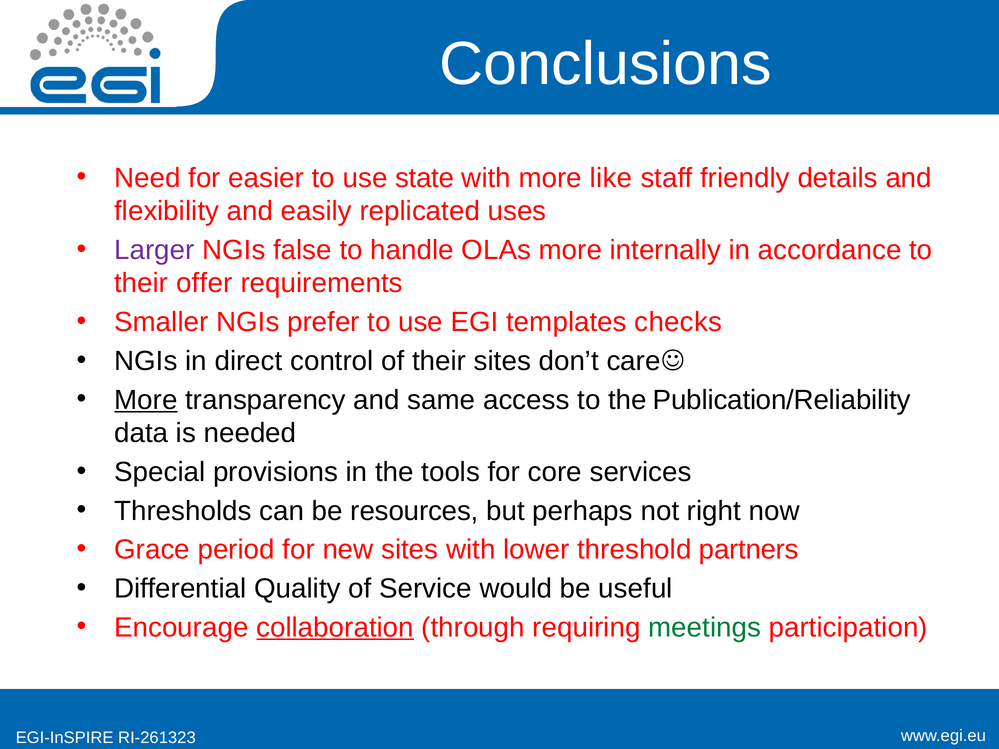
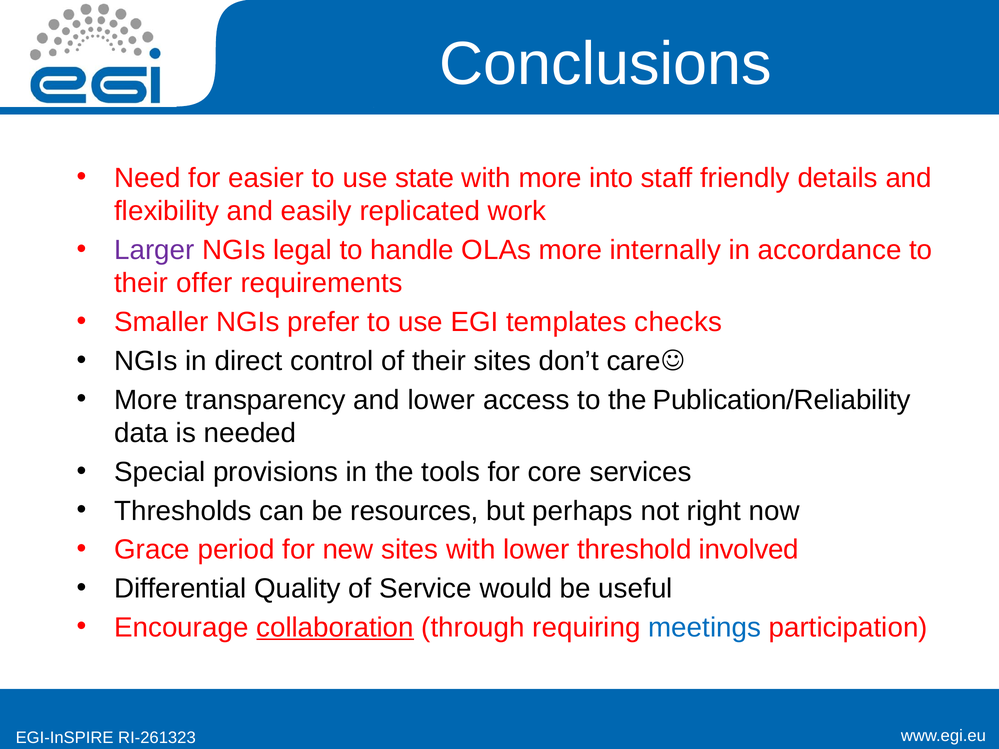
like: like -> into
uses: uses -> work
false: false -> legal
More at (146, 400) underline: present -> none
and same: same -> lower
partners: partners -> involved
meetings colour: green -> blue
